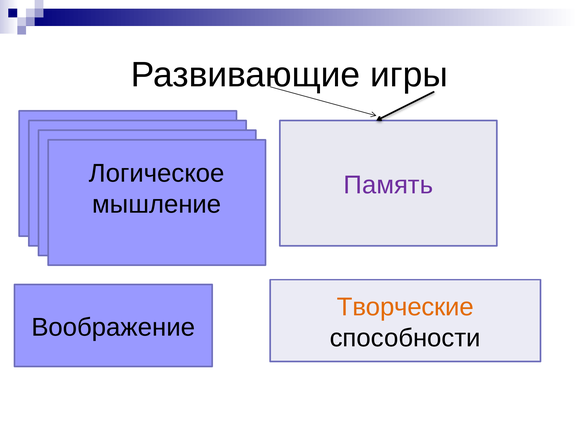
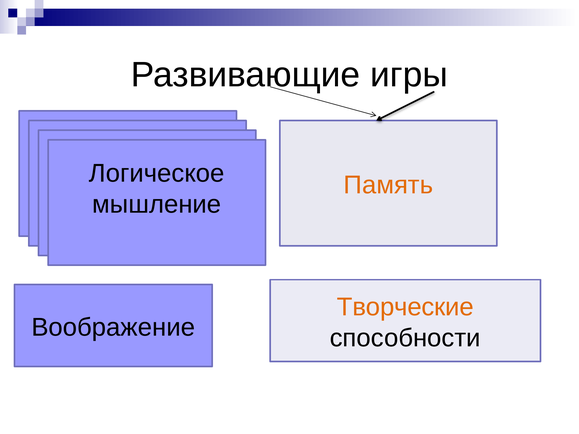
Память colour: purple -> orange
